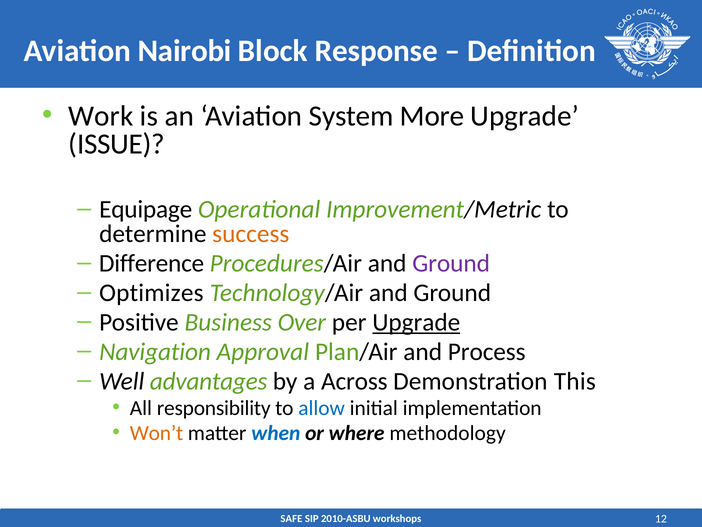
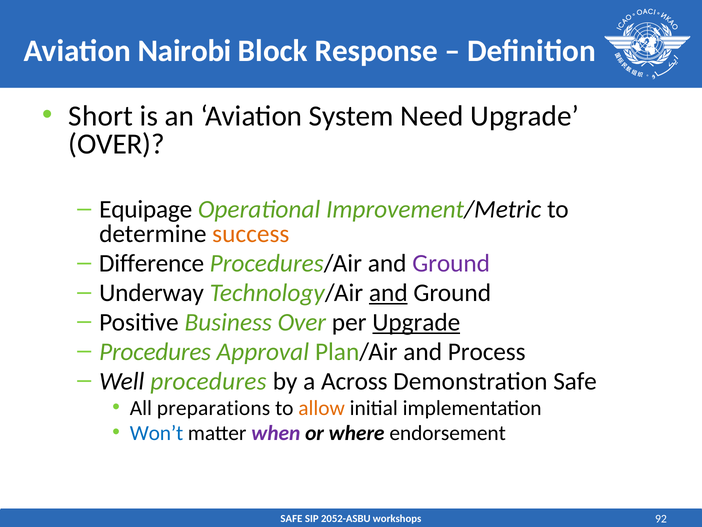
Work: Work -> Short
More: More -> Need
ISSUE at (117, 144): ISSUE -> OVER
Optimizes: Optimizes -> Underway
and at (388, 293) underline: none -> present
Navigation at (155, 351): Navigation -> Procedures
Well advantages: advantages -> procedures
Demonstration This: This -> Safe
responsibility: responsibility -> preparations
allow colour: blue -> orange
Won’t colour: orange -> blue
when colour: blue -> purple
methodology: methodology -> endorsement
2010-ASBU: 2010-ASBU -> 2052-ASBU
12: 12 -> 92
